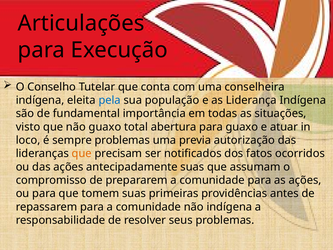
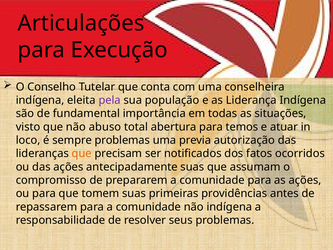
pela colour: blue -> purple
não guaxo: guaxo -> abuso
para guaxo: guaxo -> temos
